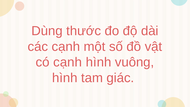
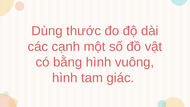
có cạnh: cạnh -> bằng
